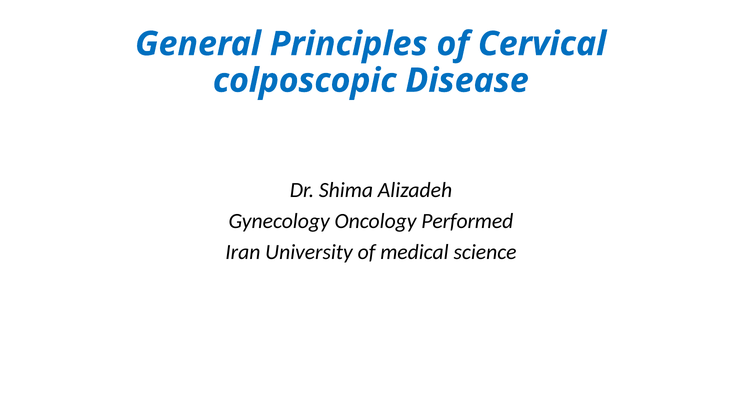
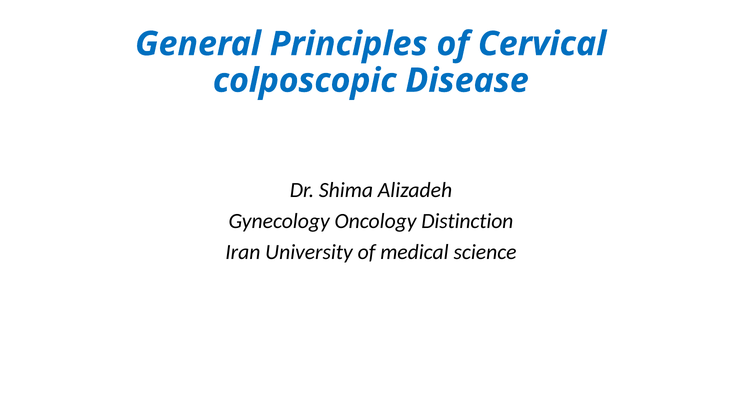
Performed: Performed -> Distinction
